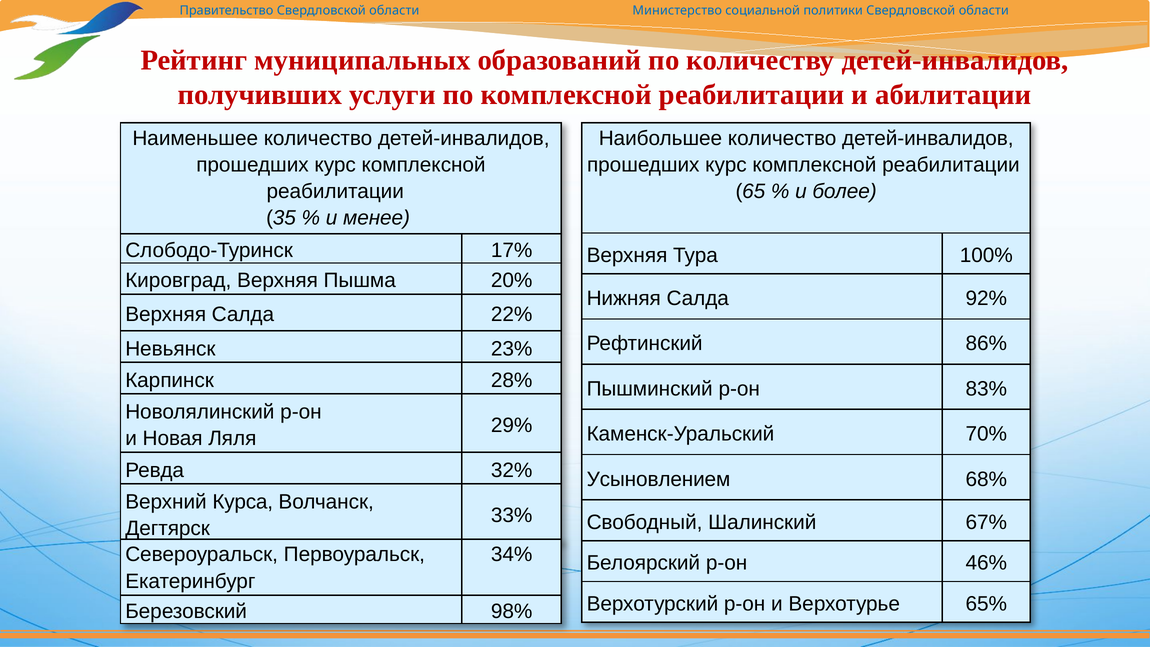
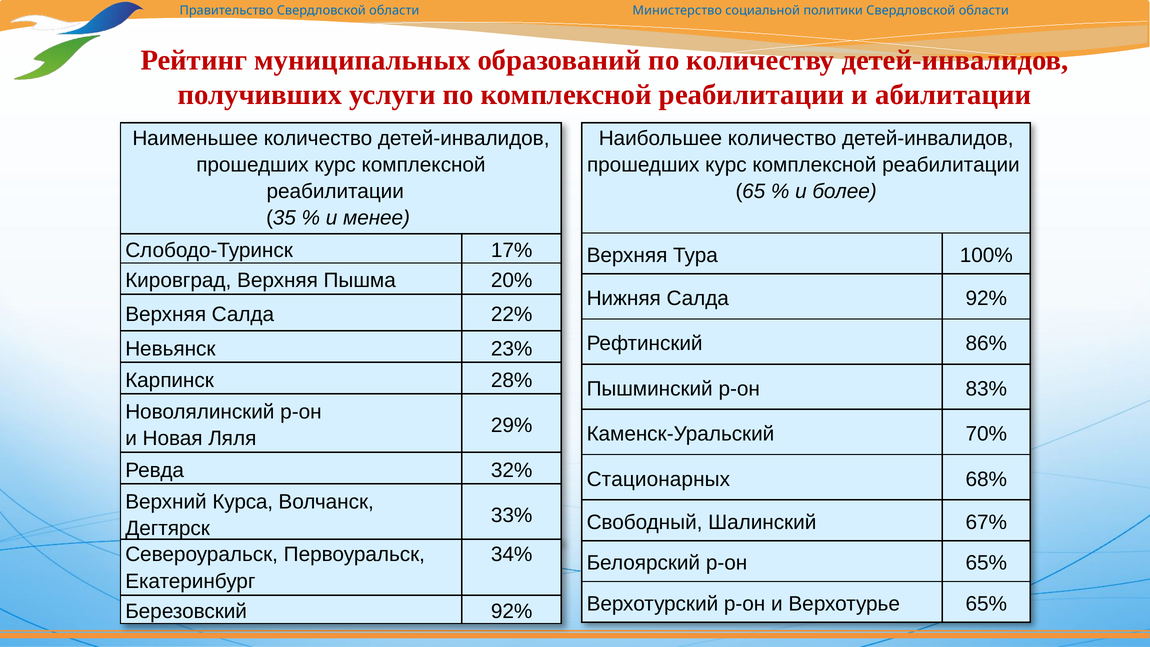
Усыновлением: Усыновлением -> Стационарных
р-он 46%: 46% -> 65%
Березовский 98%: 98% -> 92%
